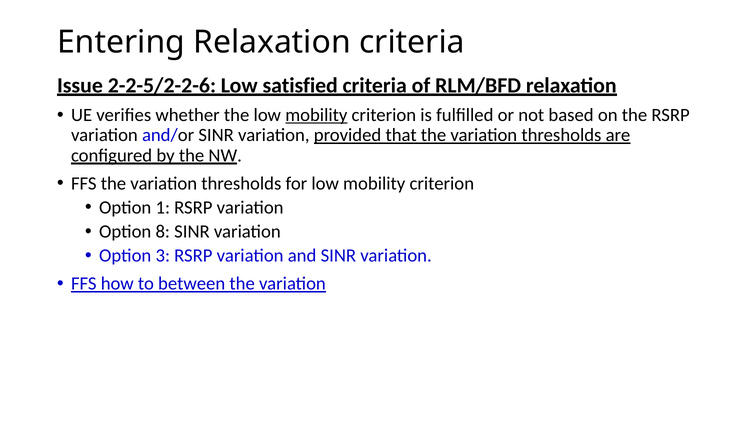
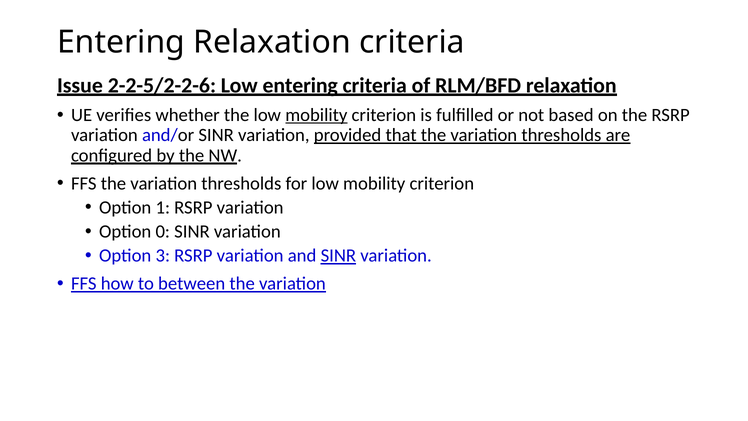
Low satisfied: satisfied -> entering
8: 8 -> 0
SINR at (338, 256) underline: none -> present
